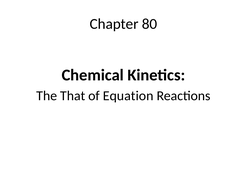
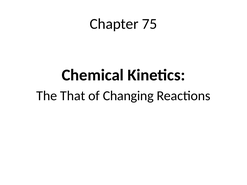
80: 80 -> 75
Equation: Equation -> Changing
